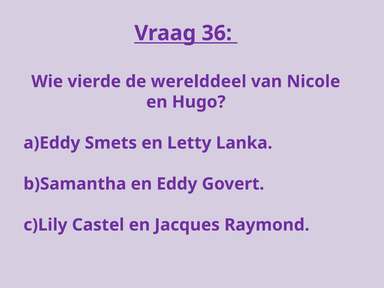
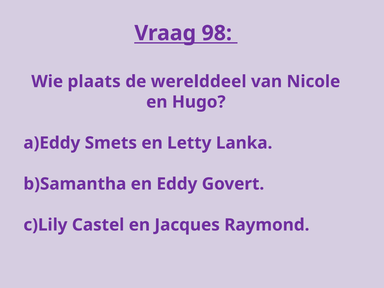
36: 36 -> 98
vierde: vierde -> plaats
